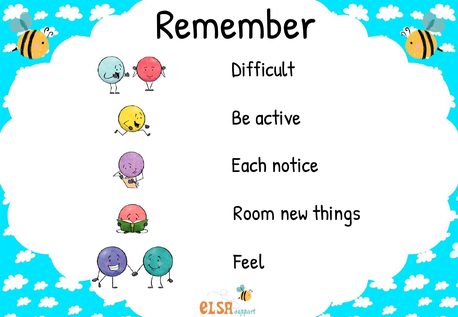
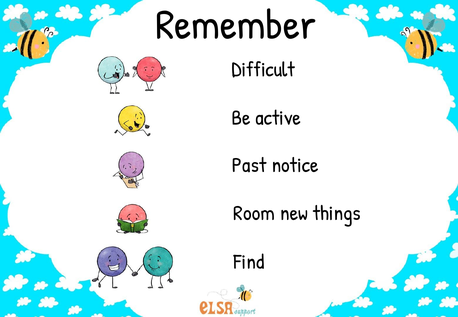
Each: Each -> Past
Feel: Feel -> Find
